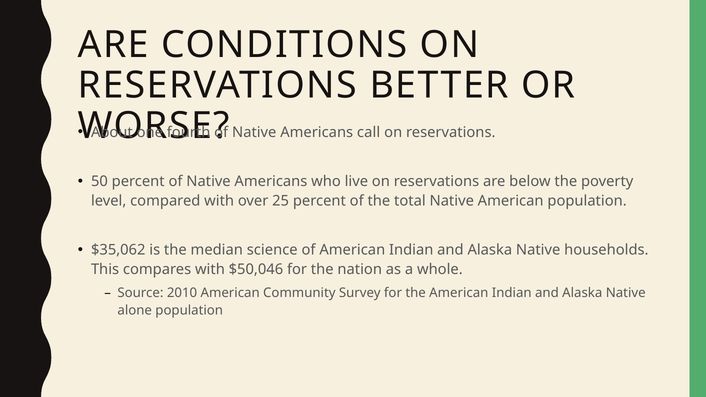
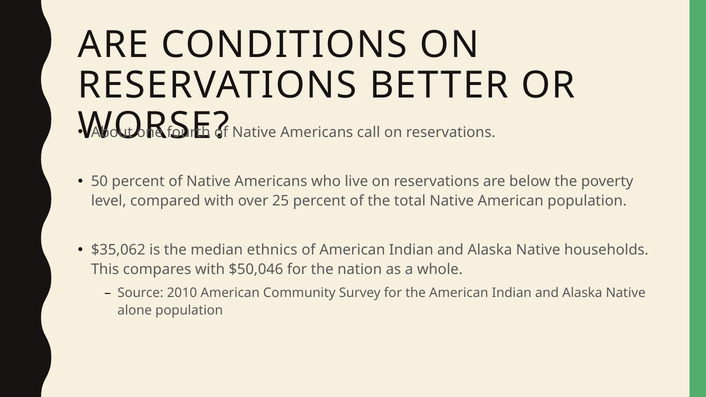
science: science -> ethnics
